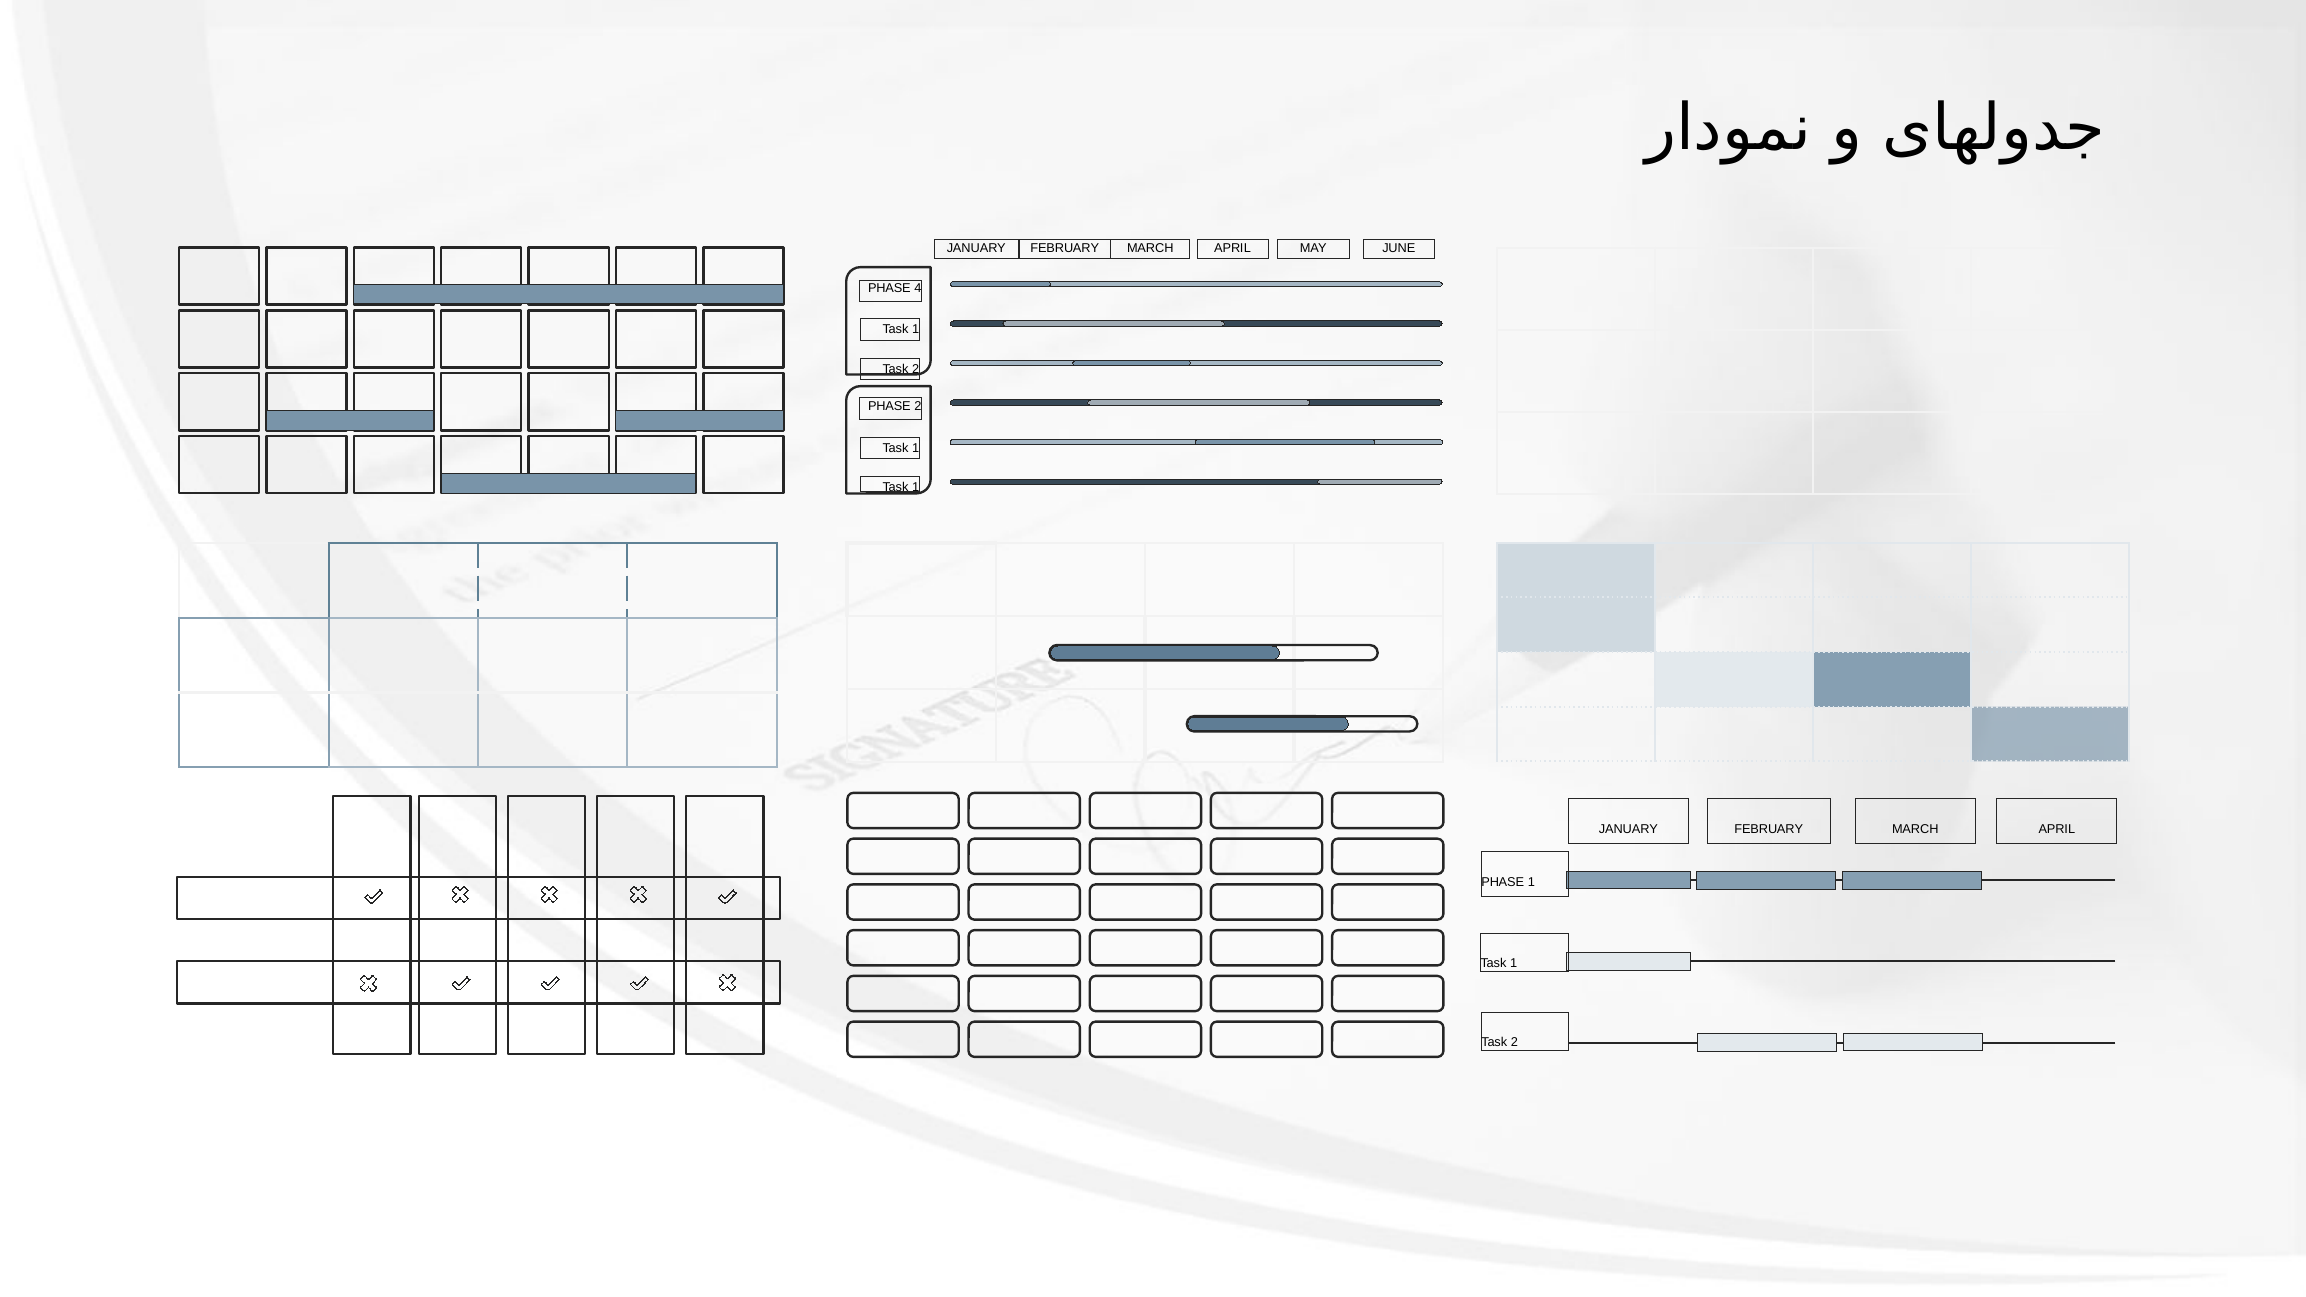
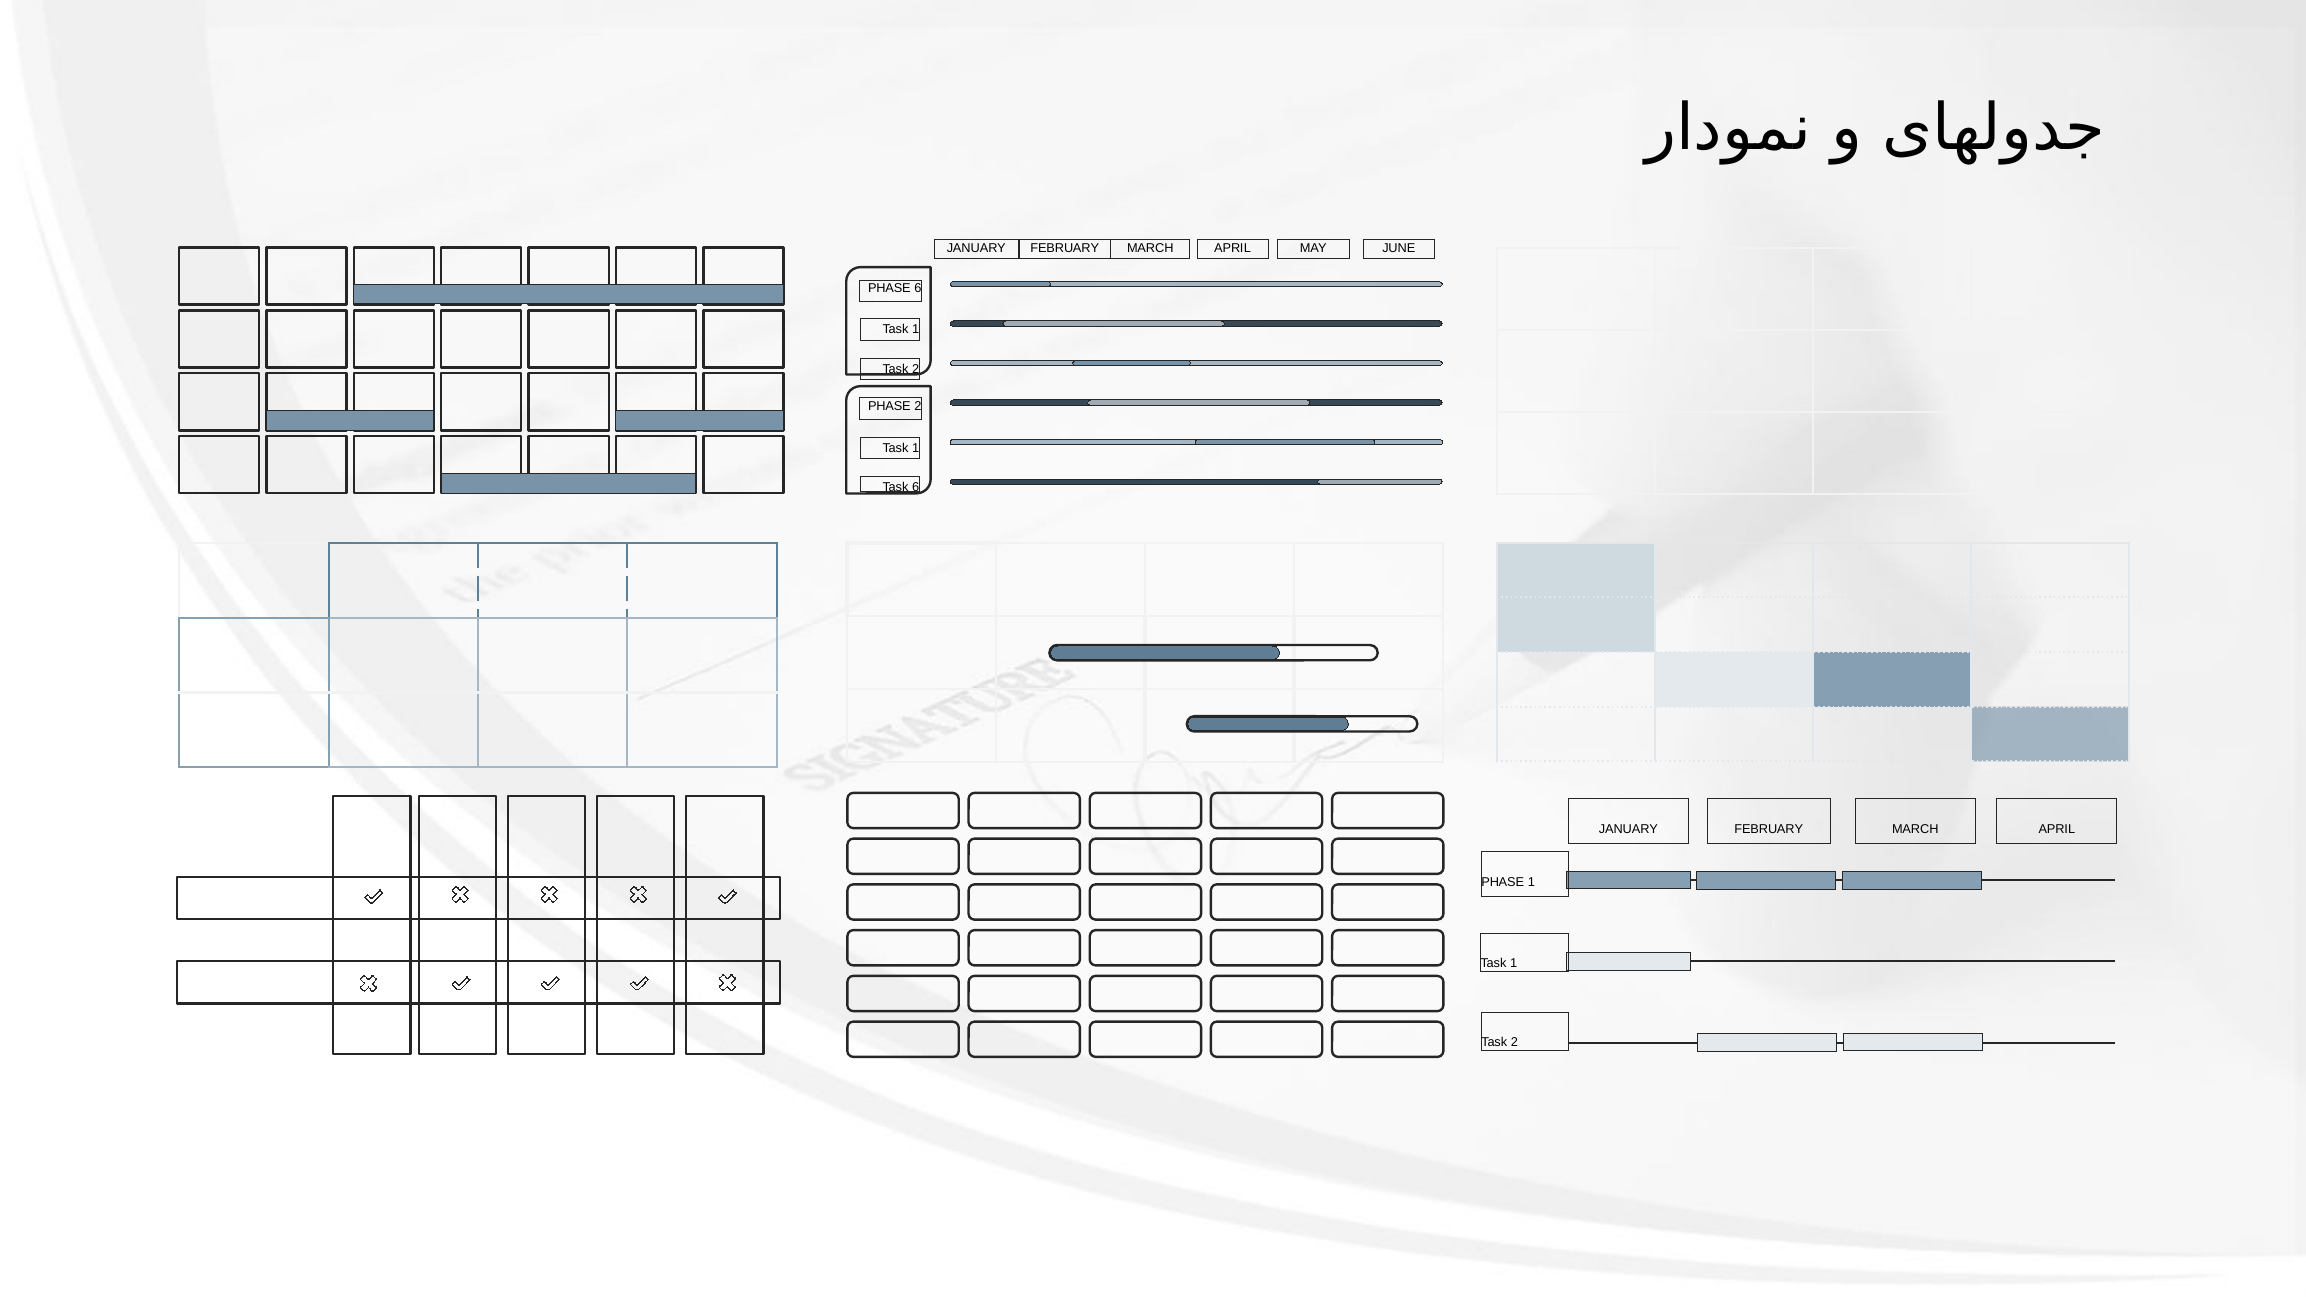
PHASE 4: 4 -> 6
1 at (916, 488): 1 -> 6
